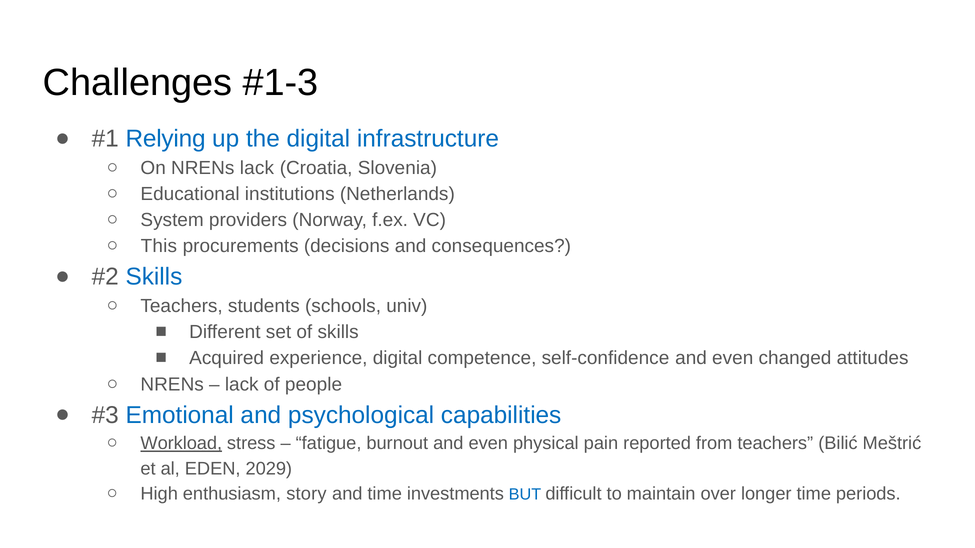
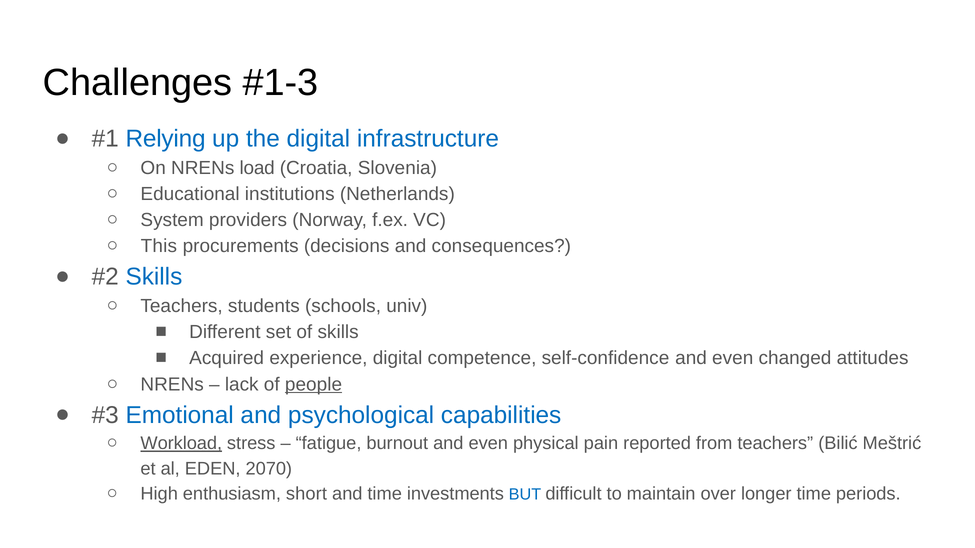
NRENs lack: lack -> load
people underline: none -> present
2029: 2029 -> 2070
story: story -> short
